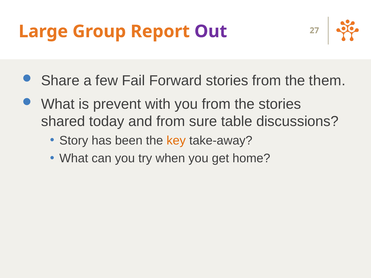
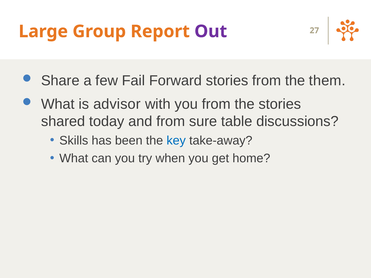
prevent: prevent -> advisor
Story: Story -> Skills
key colour: orange -> blue
